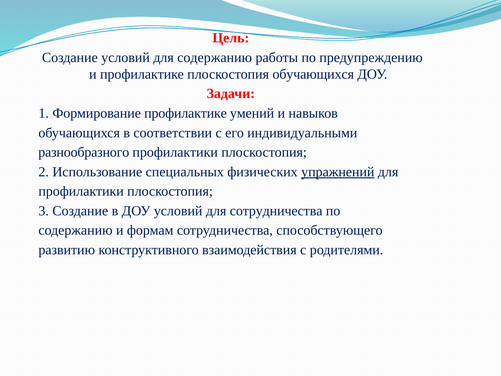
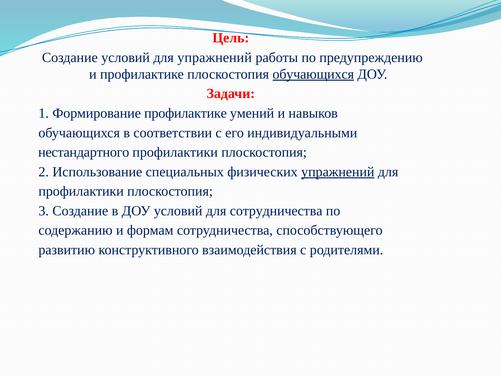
для содержанию: содержанию -> упражнений
обучающихся at (313, 74) underline: none -> present
разнообразного: разнообразного -> нестандартного
